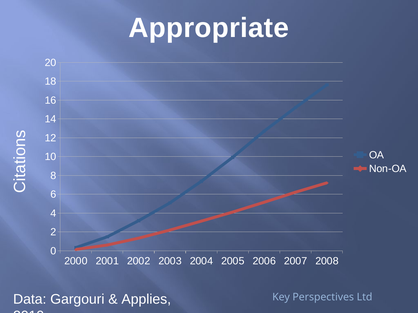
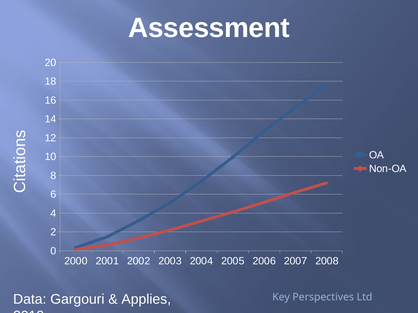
Appropriate: Appropriate -> Assessment
